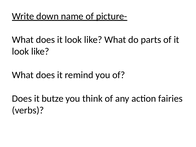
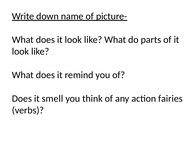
butze: butze -> smell
